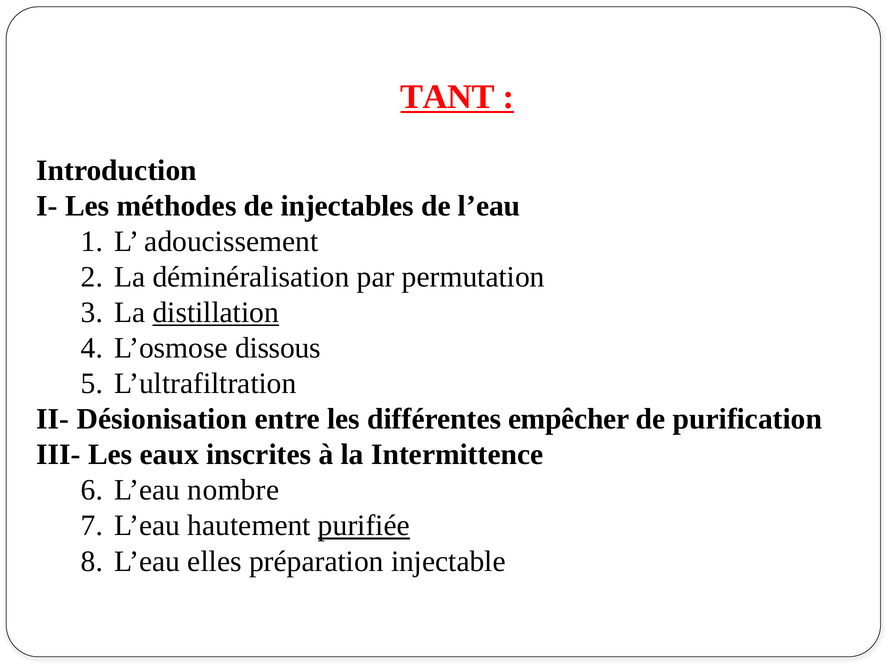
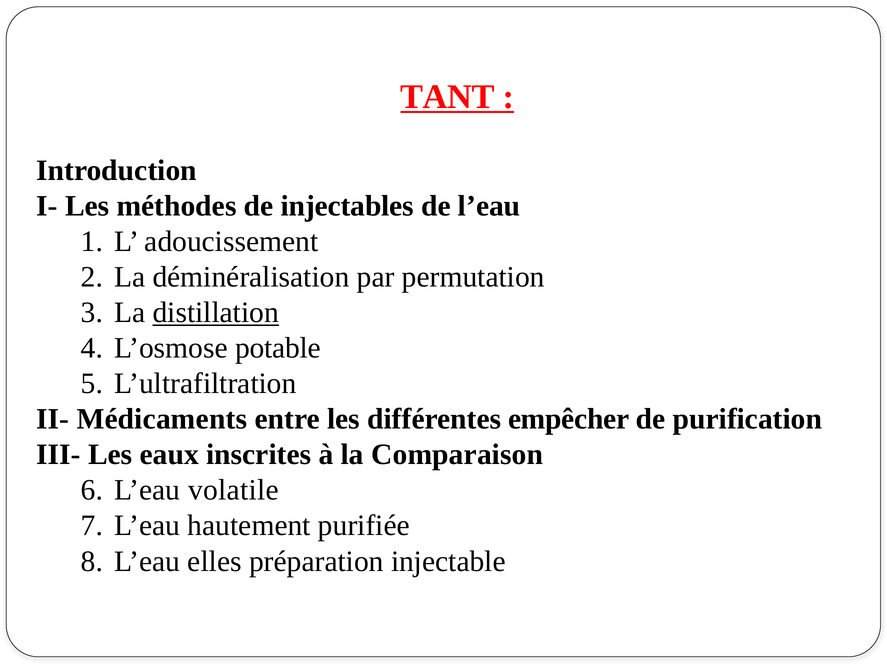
dissous: dissous -> potable
Désionisation: Désionisation -> Médicaments
Intermittence: Intermittence -> Comparaison
nombre: nombre -> volatile
purifiée underline: present -> none
